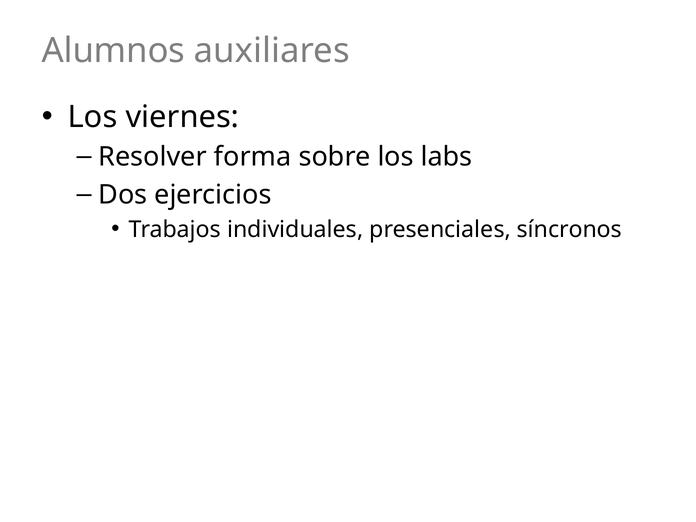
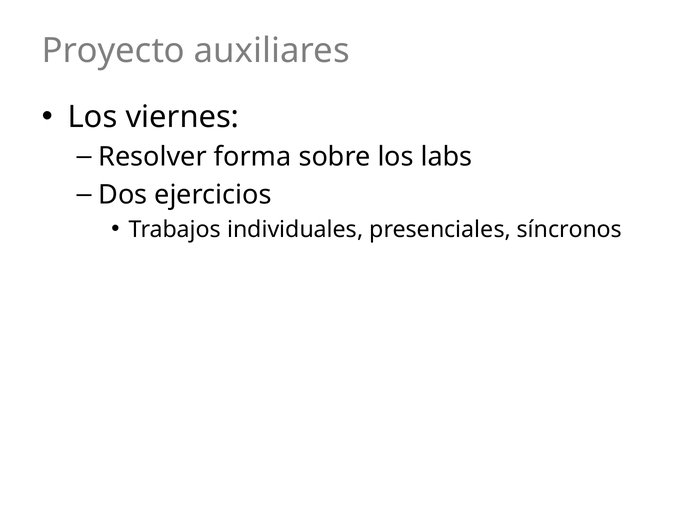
Alumnos: Alumnos -> Proyecto
